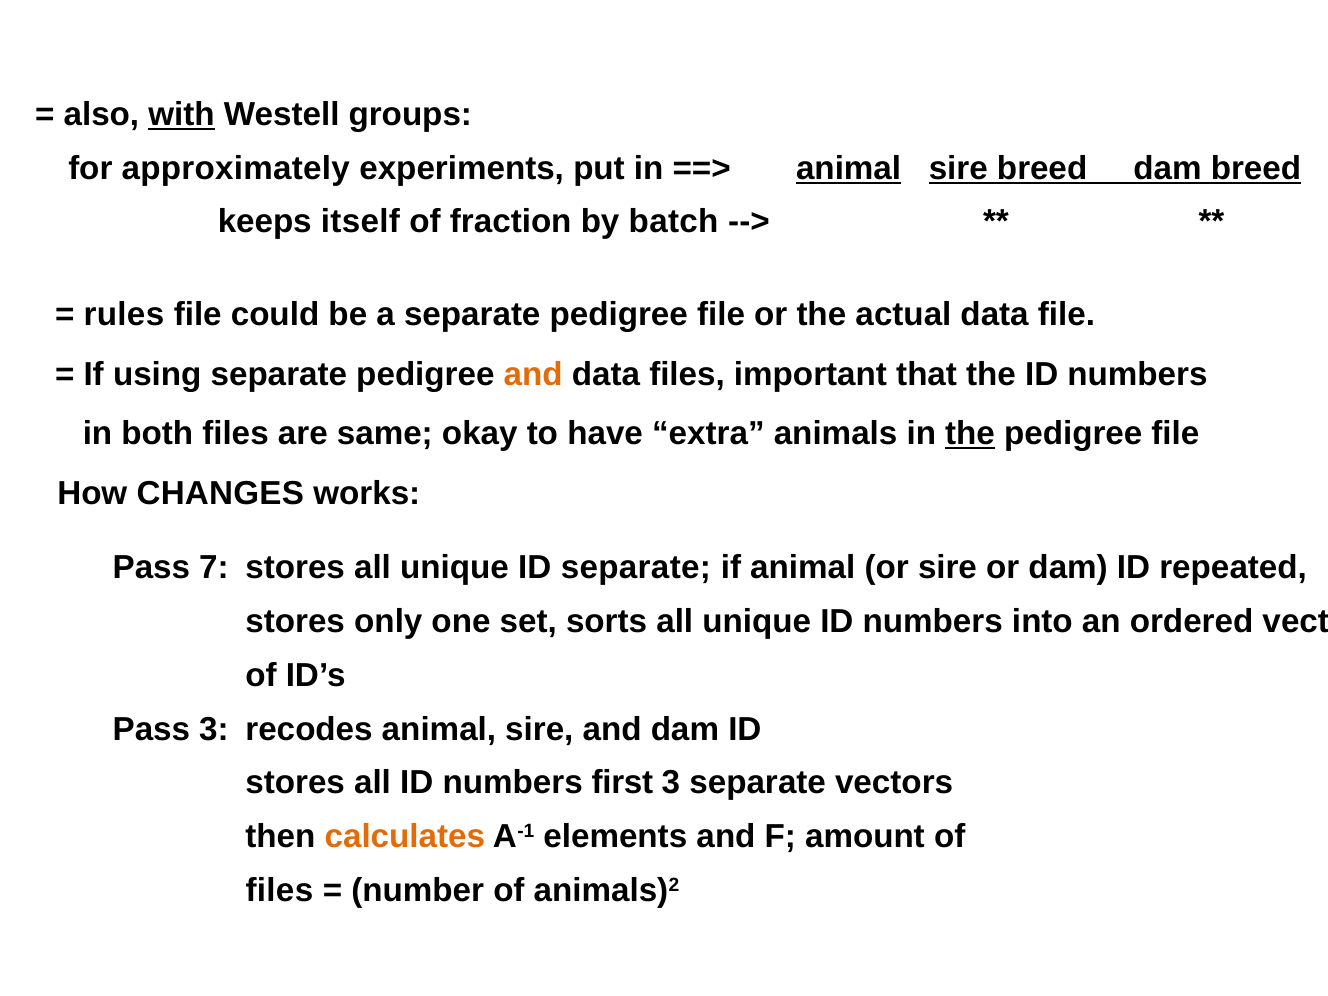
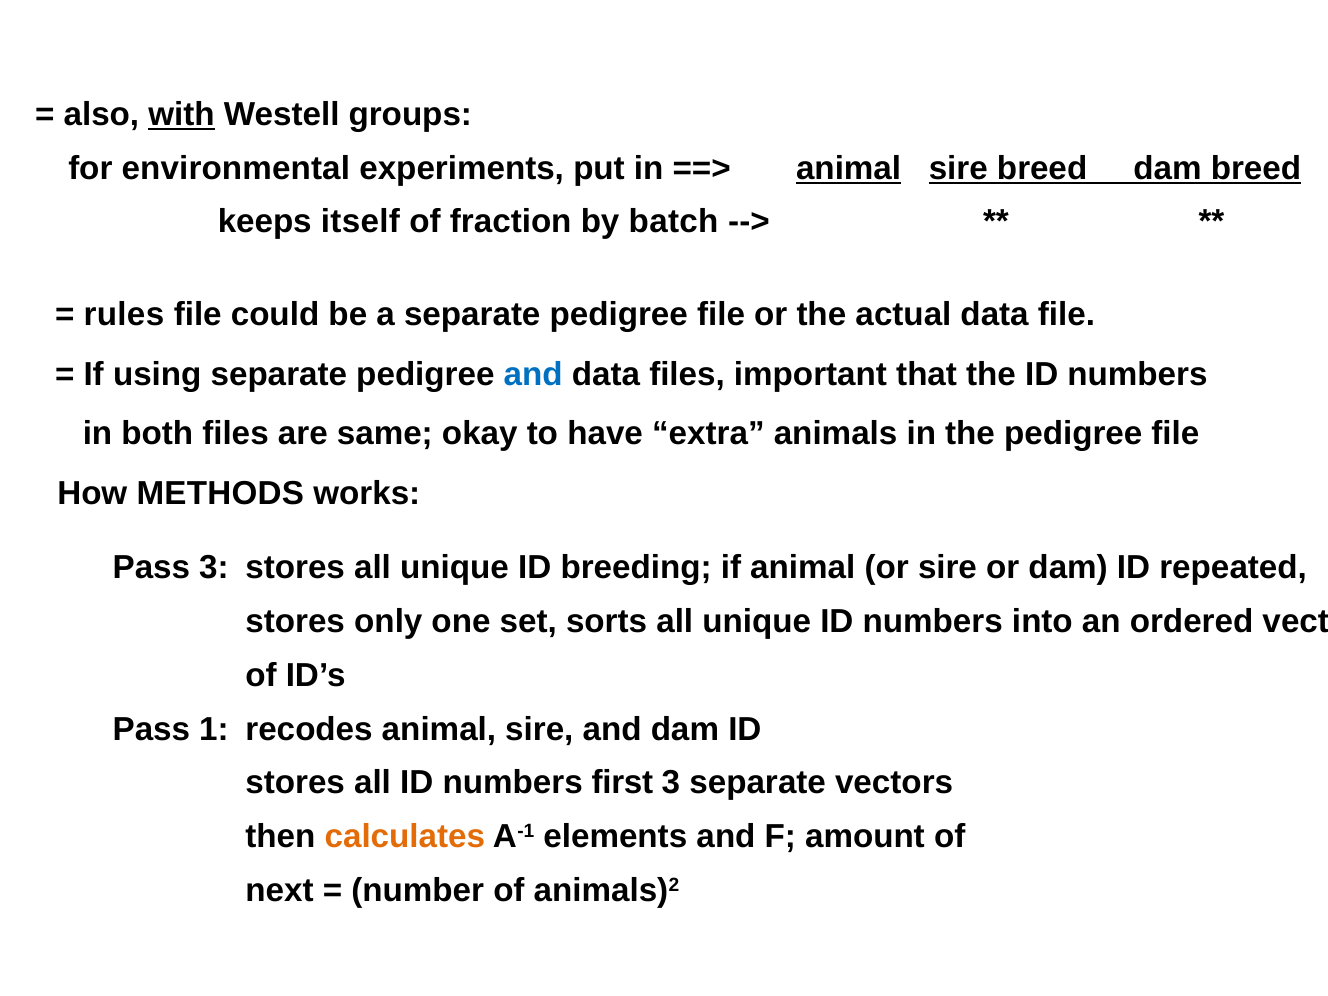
approximately: approximately -> environmental
and at (533, 374) colour: orange -> blue
the at (970, 434) underline: present -> none
CHANGES: CHANGES -> METHODS
Pass 7: 7 -> 3
ID separate: separate -> breeding
Pass 3: 3 -> 1
files at (279, 890): files -> next
